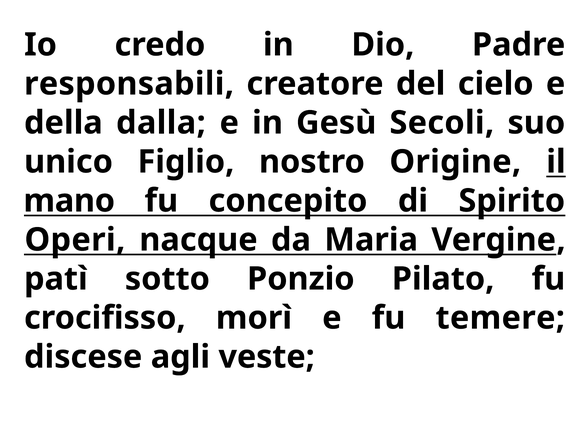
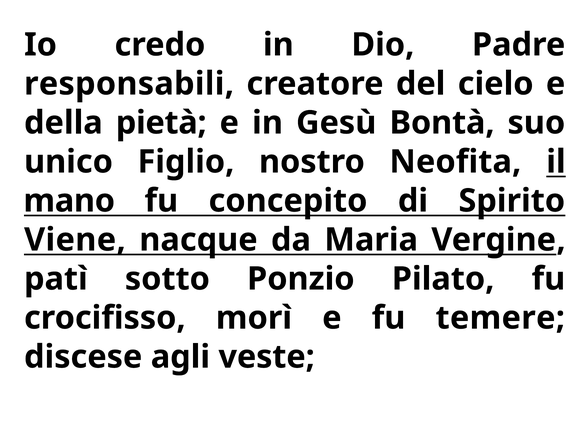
dalla: dalla -> pietà
Secoli: Secoli -> Bontà
Origine: Origine -> Neofita
Operi: Operi -> Viene
